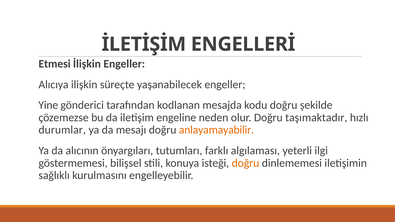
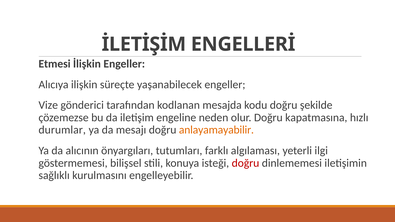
Yine: Yine -> Vize
taşımaktadır: taşımaktadır -> kapatmasına
doğru at (245, 163) colour: orange -> red
